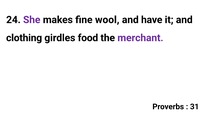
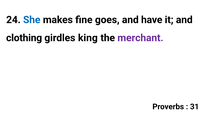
She colour: purple -> blue
wool: wool -> goes
food: food -> king
